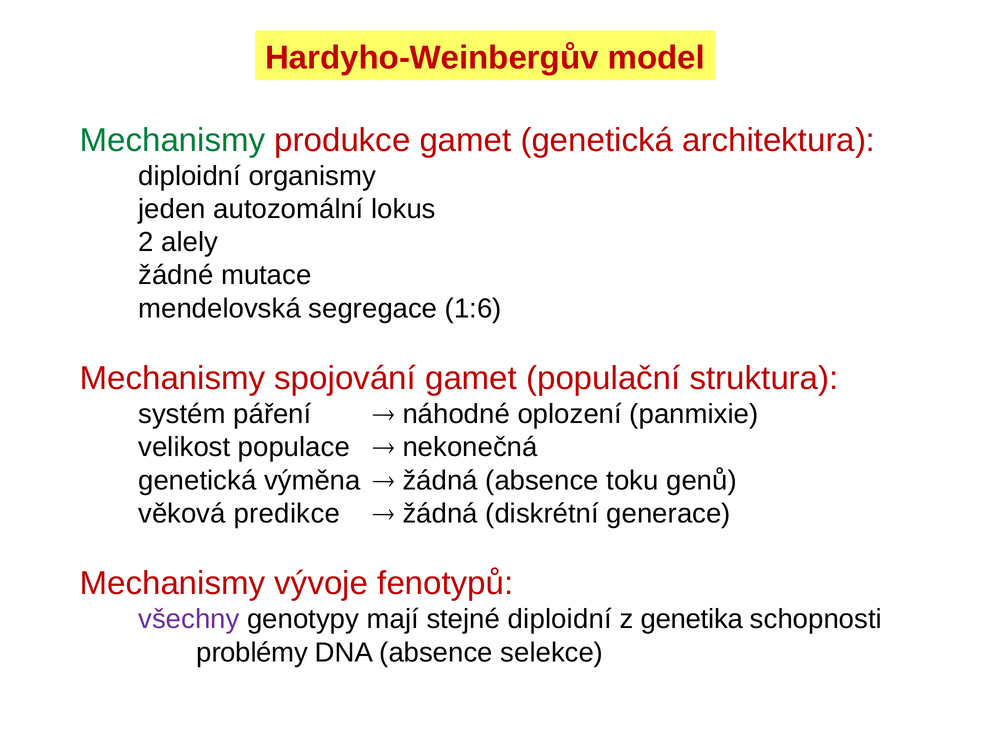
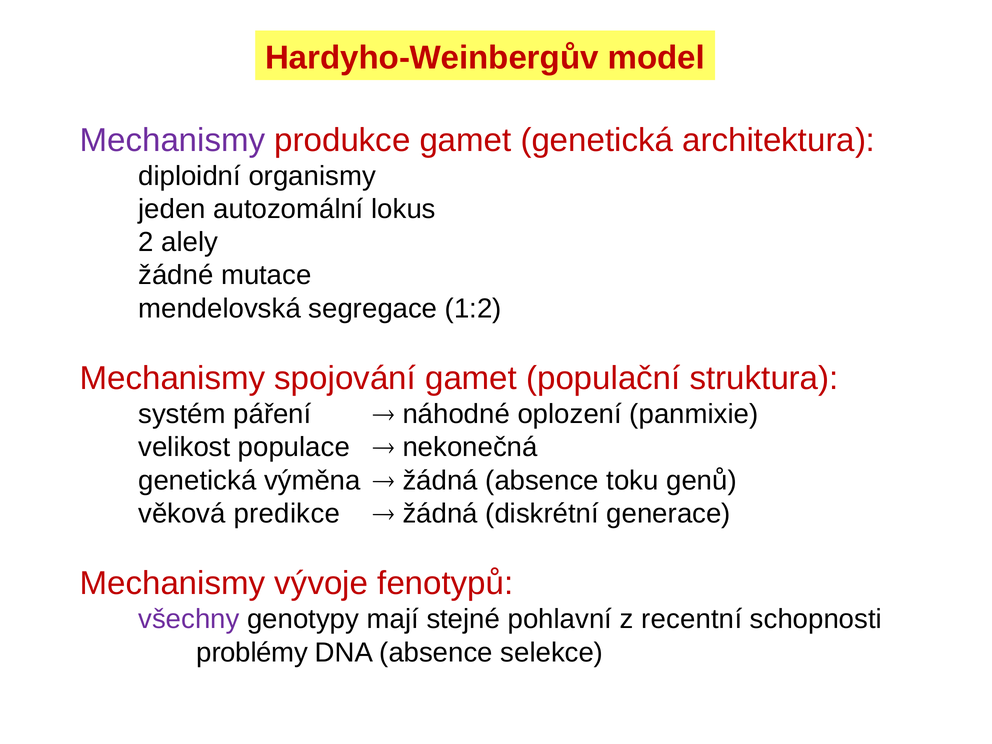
Mechanismy at (172, 140) colour: green -> purple
1:6: 1:6 -> 1:2
stejné diploidní: diploidní -> pohlavní
genetika: genetika -> recentní
